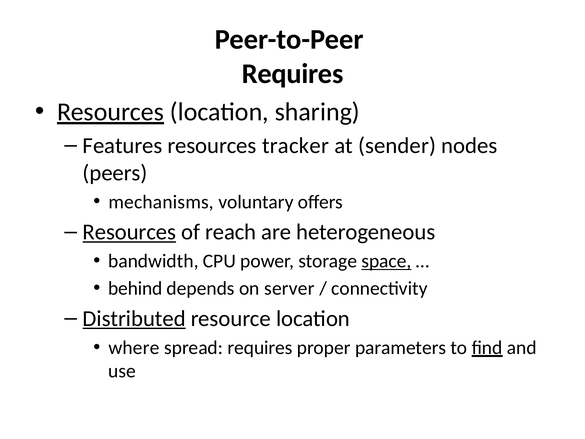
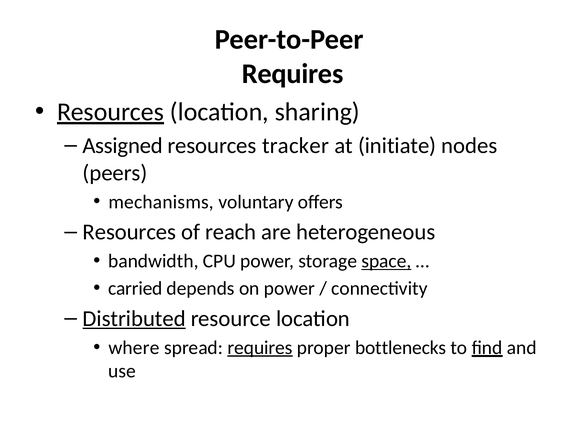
Features: Features -> Assigned
sender: sender -> initiate
Resources at (129, 232) underline: present -> none
behind: behind -> carried
on server: server -> power
requires at (260, 347) underline: none -> present
parameters: parameters -> bottlenecks
